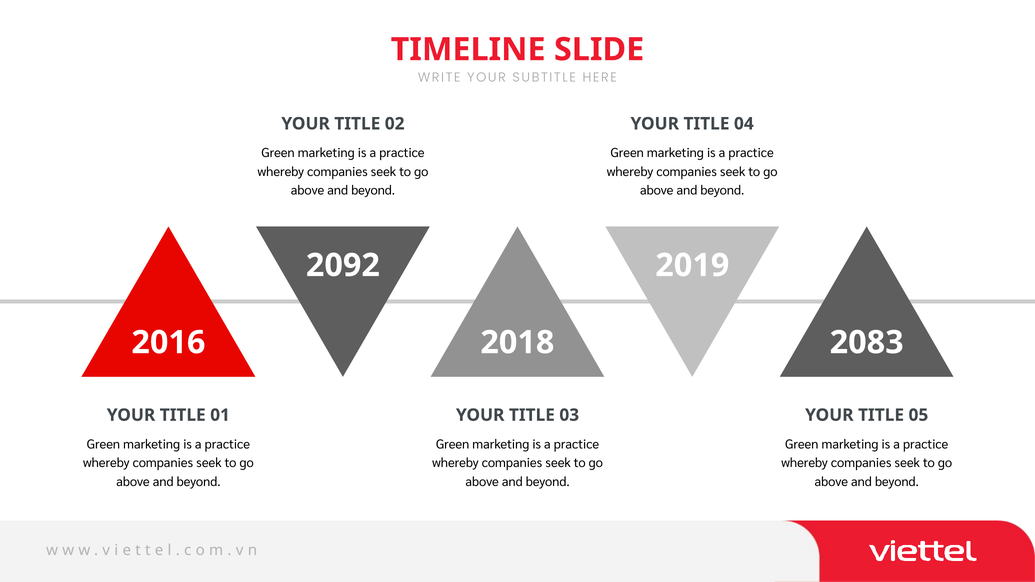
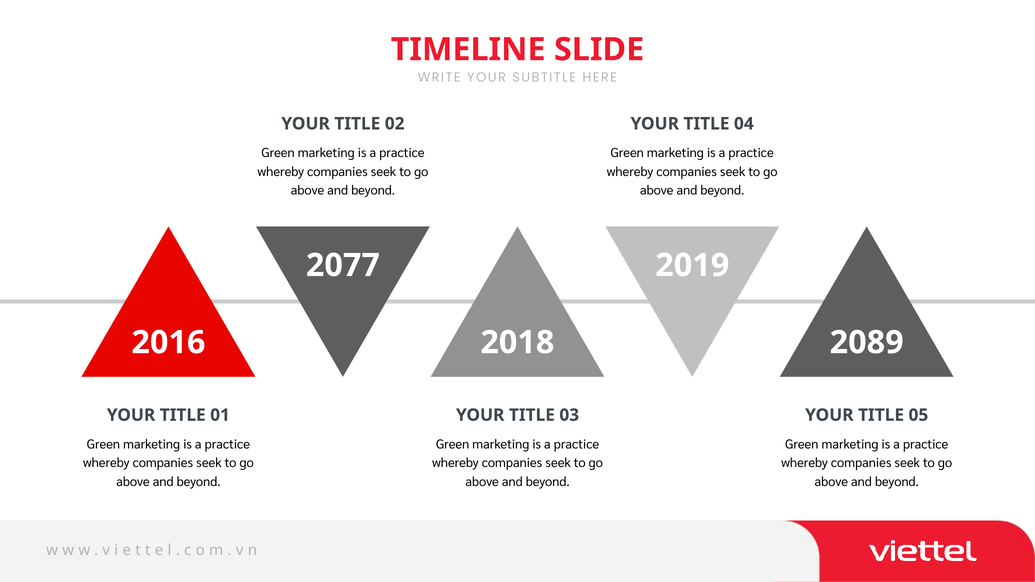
2092: 2092 -> 2077
2083: 2083 -> 2089
